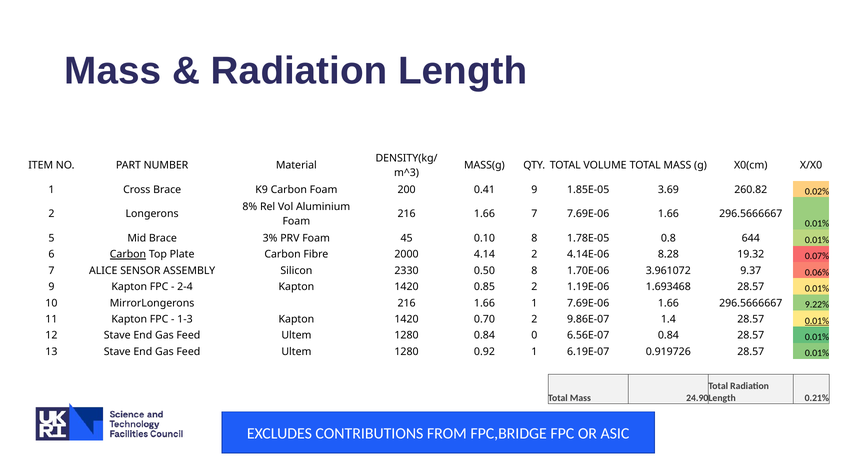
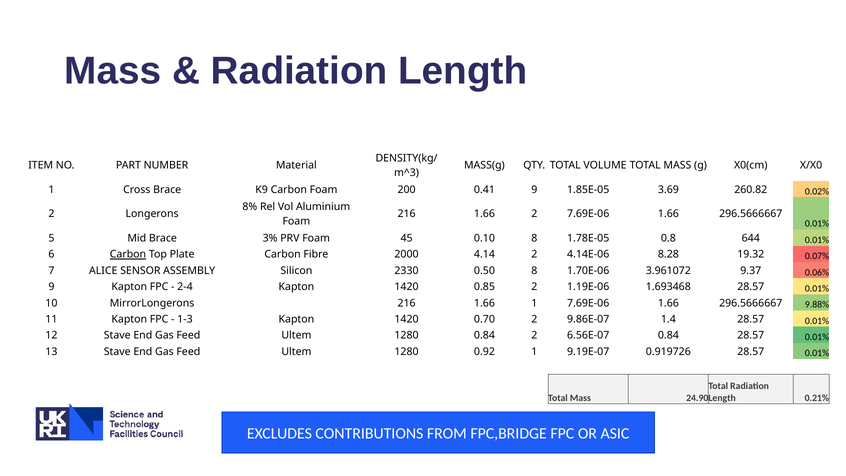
1.66 7: 7 -> 2
9.22%: 9.22% -> 9.88%
0.01% at (817, 321) underline: present -> none
0.84 0: 0 -> 2
6.19E-07: 6.19E-07 -> 9.19E-07
